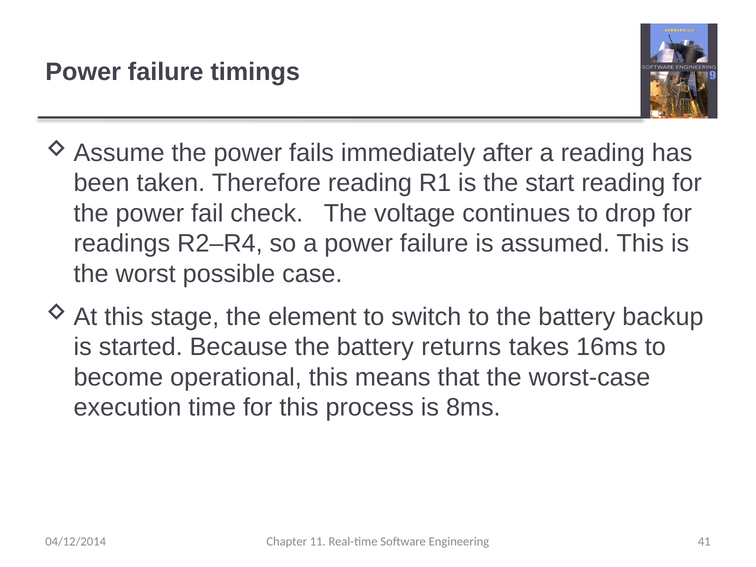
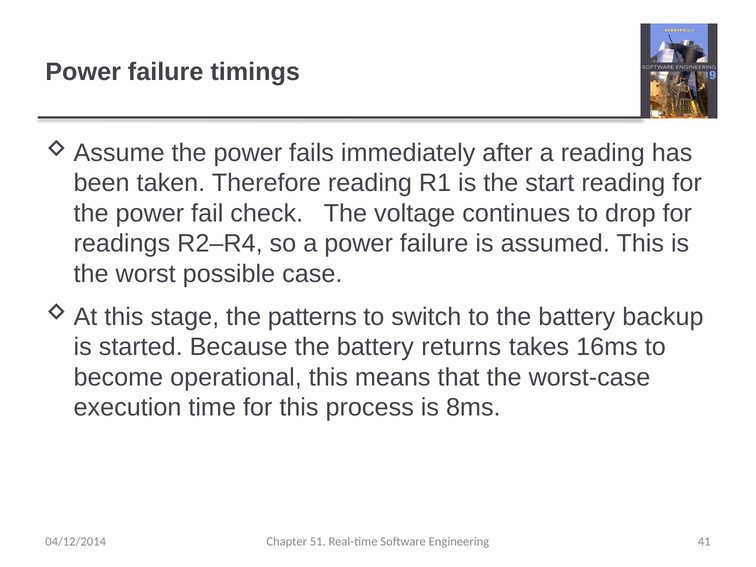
element: element -> patterns
11: 11 -> 51
